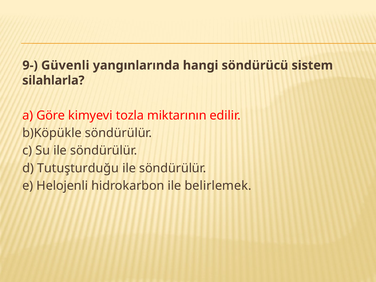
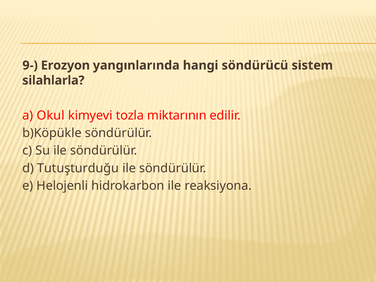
Güvenli: Güvenli -> Erozyon
Göre: Göre -> Okul
belirlemek: belirlemek -> reaksiyona
